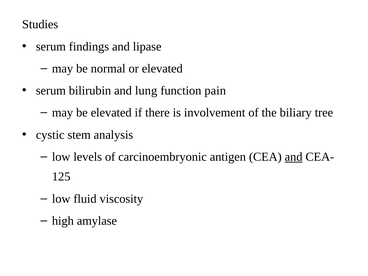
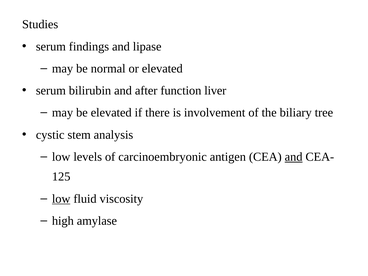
lung: lung -> after
pain: pain -> liver
low at (61, 199) underline: none -> present
